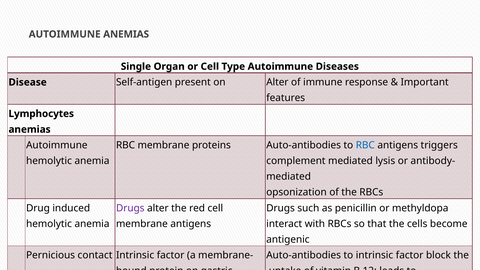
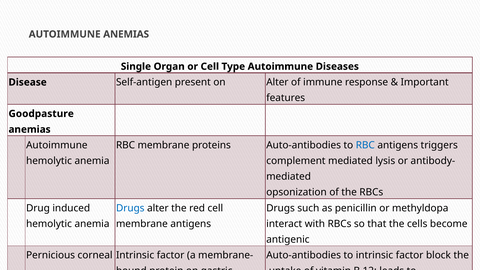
Lymphocytes: Lymphocytes -> Goodpasture
Drugs at (130, 208) colour: purple -> blue
contact: contact -> corneal
